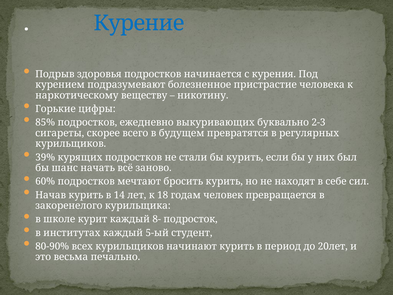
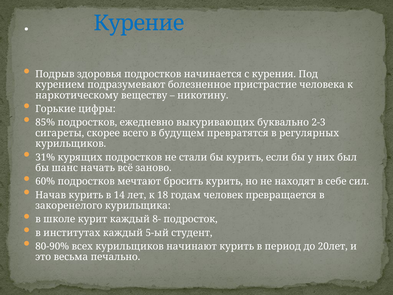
39%: 39% -> 31%
